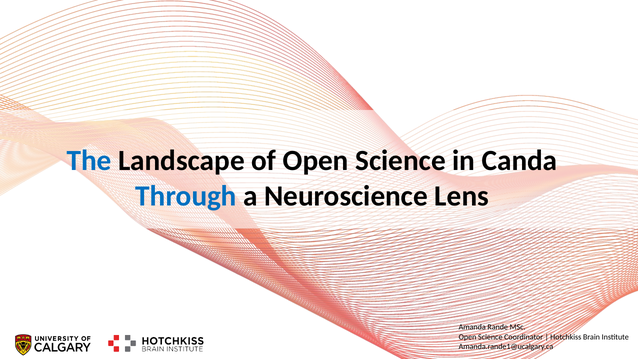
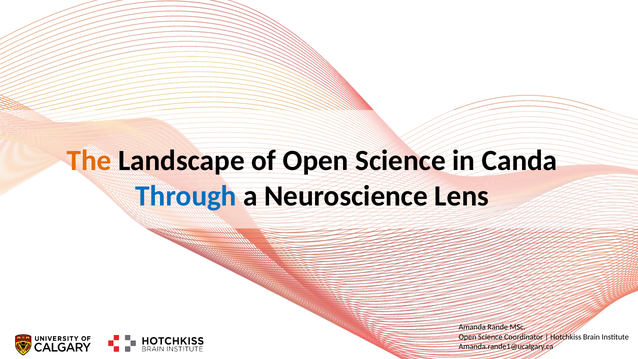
The colour: blue -> orange
